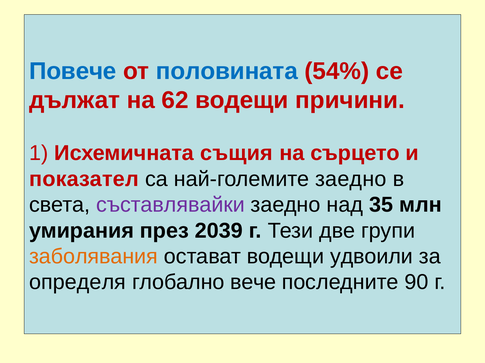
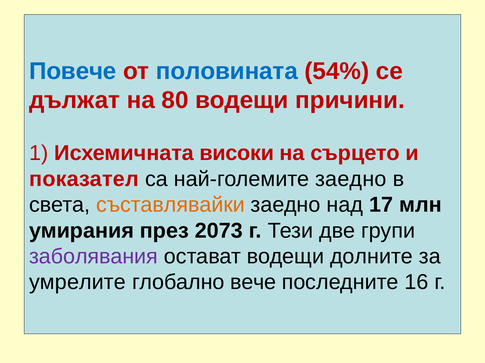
62: 62 -> 80
същия: същия -> високи
съставлявайки colour: purple -> orange
35: 35 -> 17
2039: 2039 -> 2073
заболявания colour: orange -> purple
удвоили: удвоили -> долните
определя: определя -> умрелите
90: 90 -> 16
